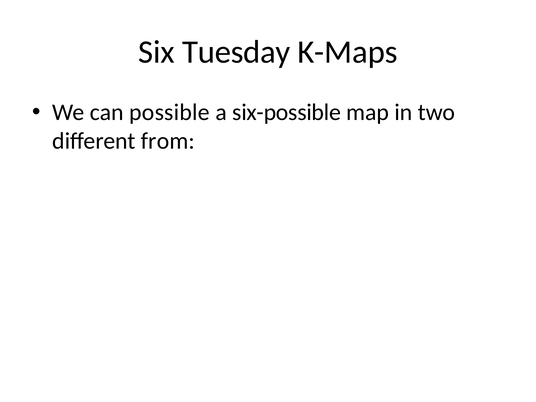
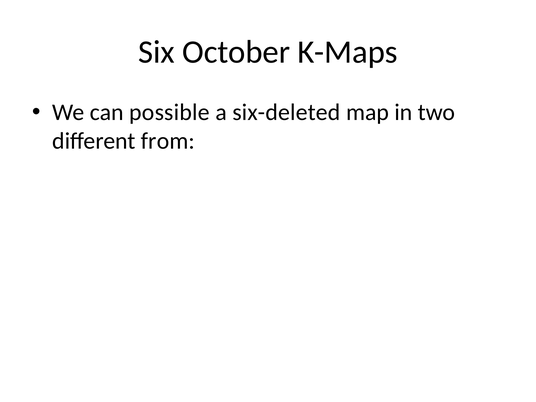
Tuesday: Tuesday -> October
six-possible: six-possible -> six-deleted
